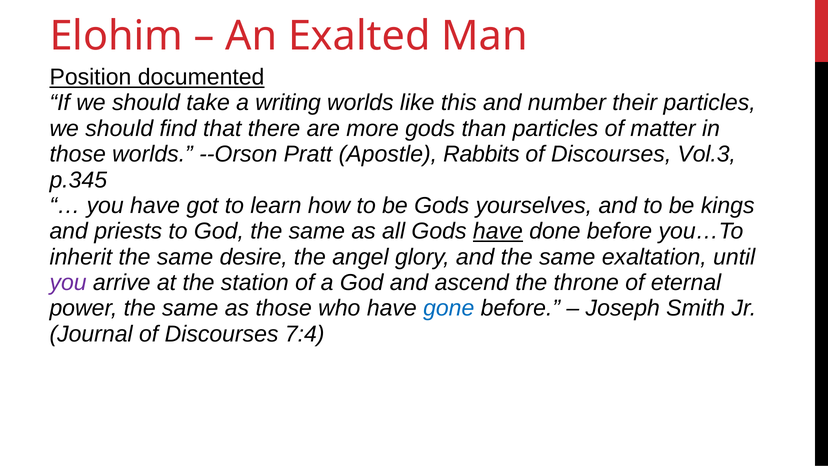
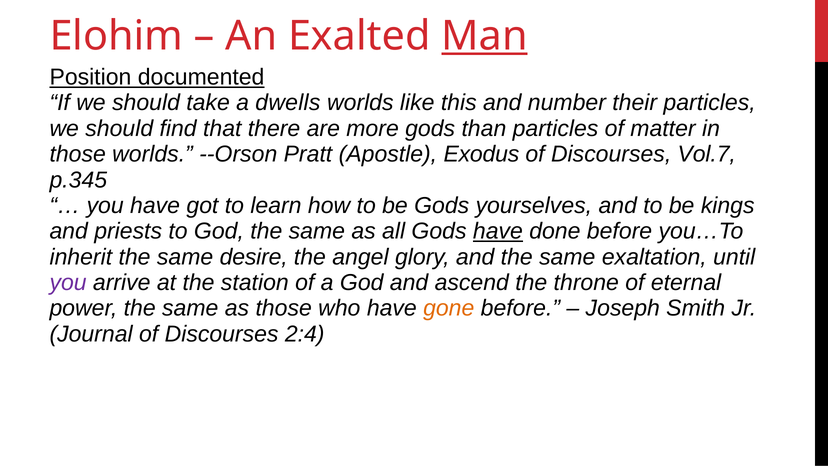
Man underline: none -> present
writing: writing -> dwells
Rabbits: Rabbits -> Exodus
Vol.3: Vol.3 -> Vol.7
gone colour: blue -> orange
7:4: 7:4 -> 2:4
